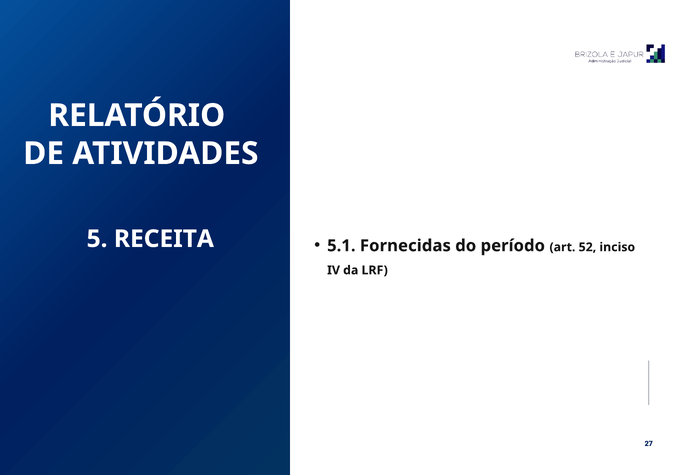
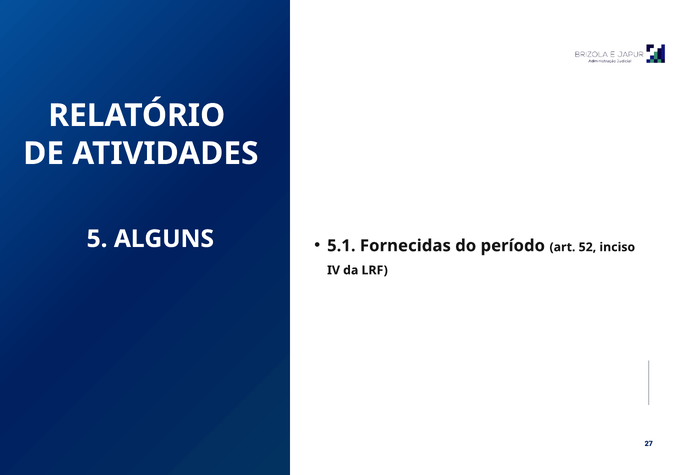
RECEITA: RECEITA -> ALGUNS
